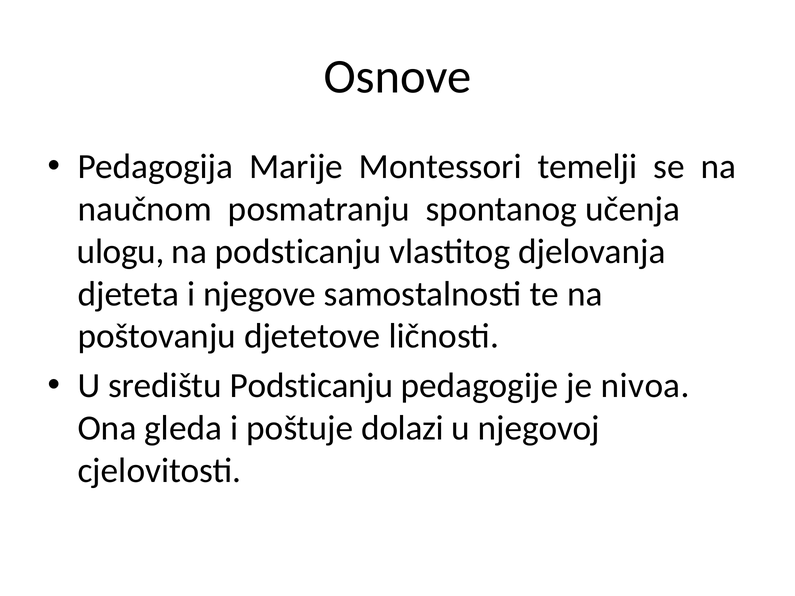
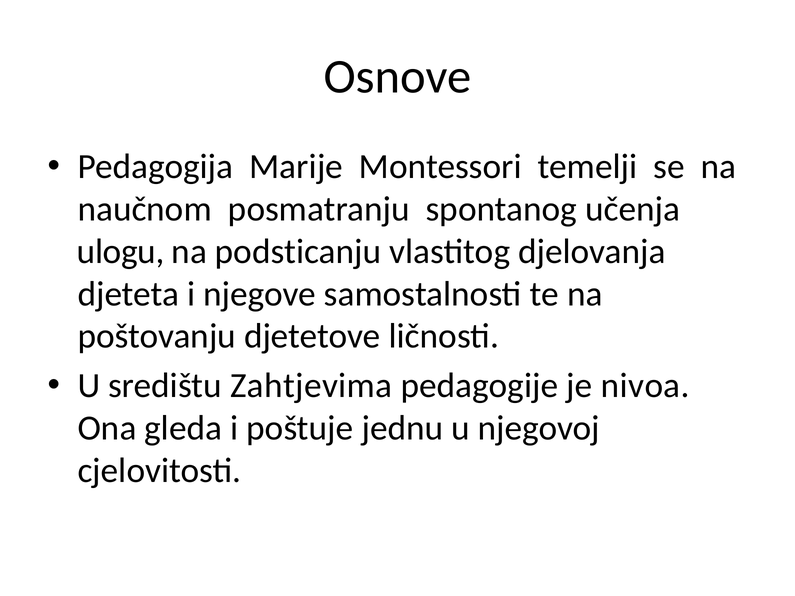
središtu Podsticanju: Podsticanju -> Zahtjevima
dolazi: dolazi -> jednu
